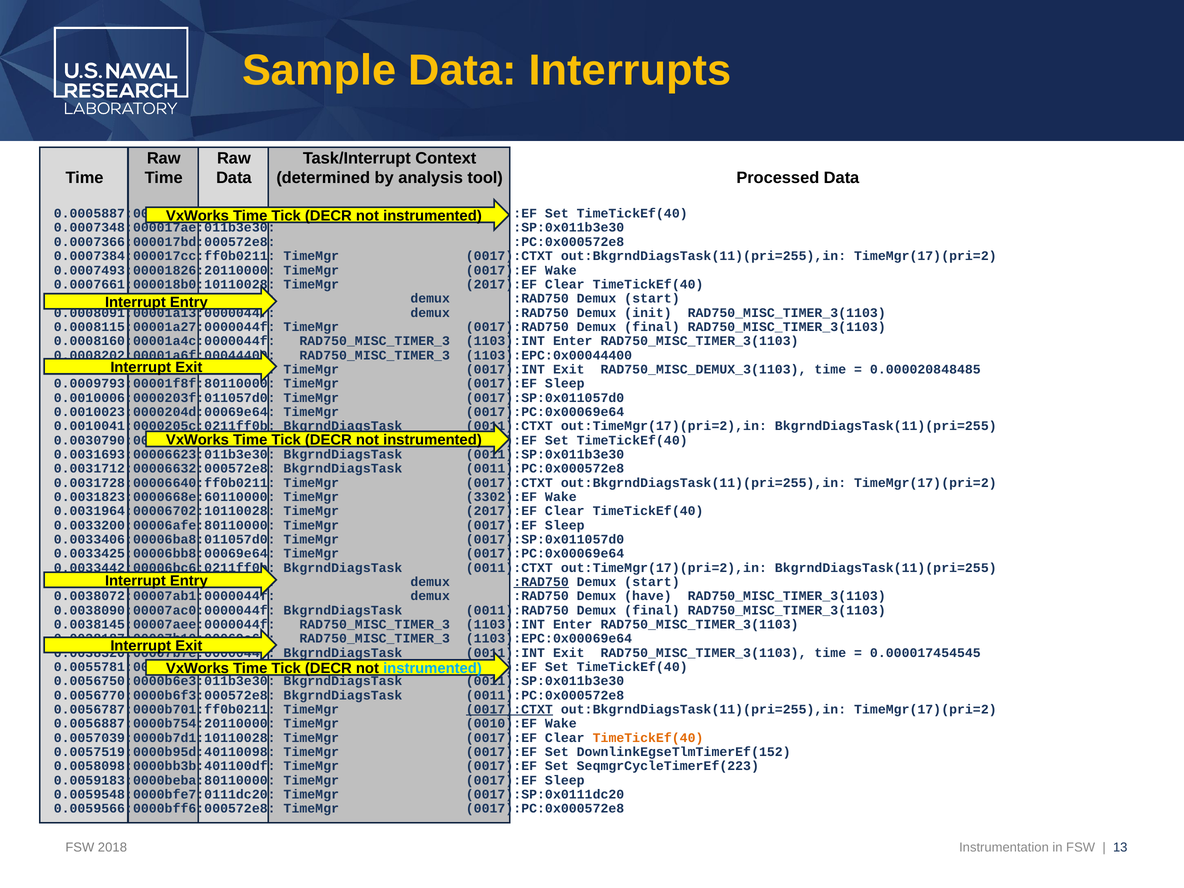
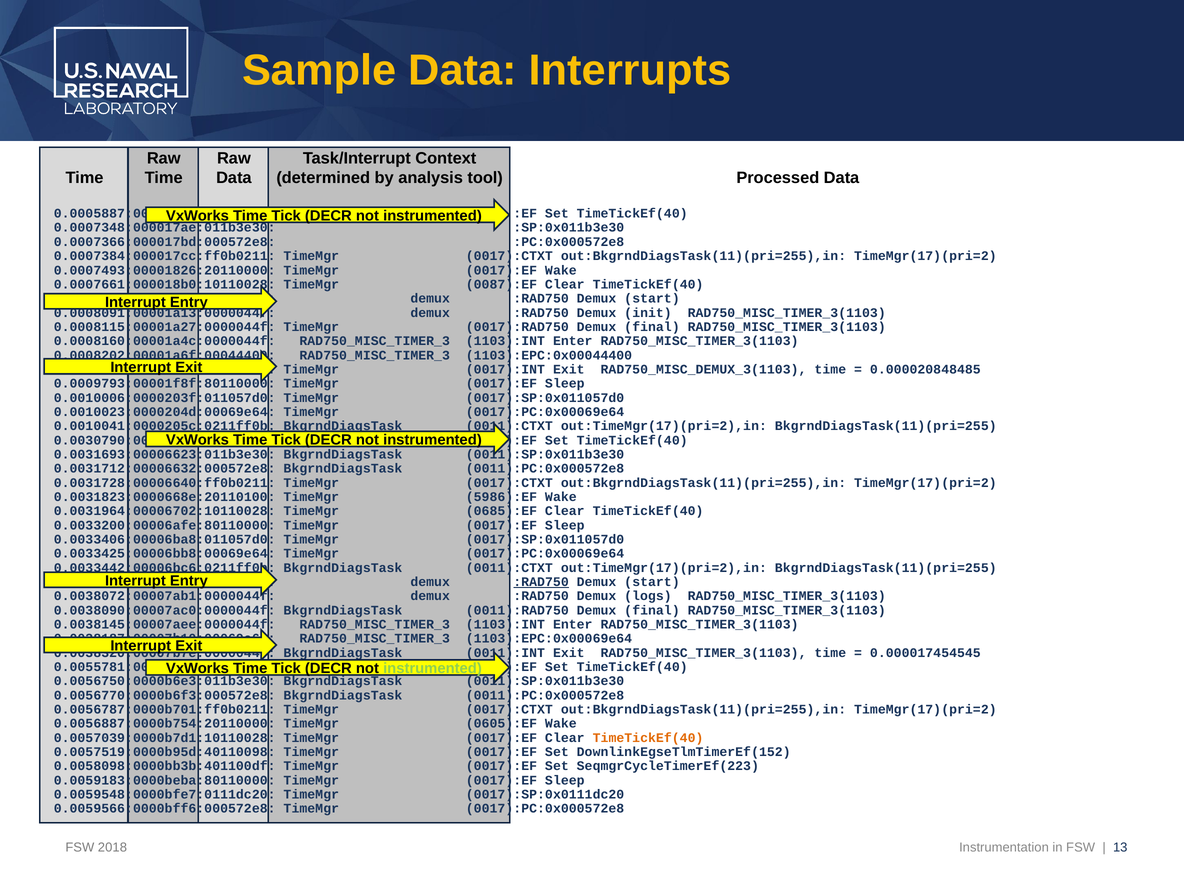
2017):EF at (501, 284): 2017):EF -> 0087):EF
0.0031823:0000668e:60110000: 0.0031823:0000668e:60110000 -> 0.0031823:0000668e:20110100
3302):EF: 3302):EF -> 5986):EF
0.0031964:00006702:10110028 TimeMgr 2017):EF: 2017):EF -> 0685):EF
have: have -> logs
instrumented at (432, 668) colour: light blue -> light green
0017):CTXT at (509, 709) underline: present -> none
0010):EF: 0010):EF -> 0605):EF
